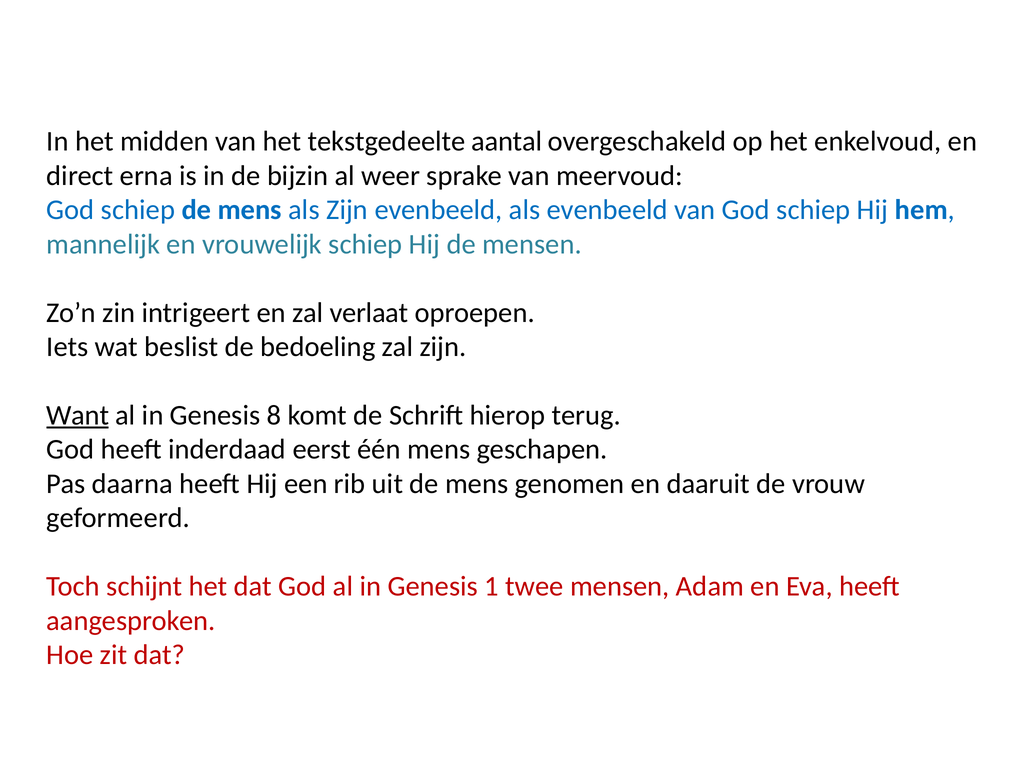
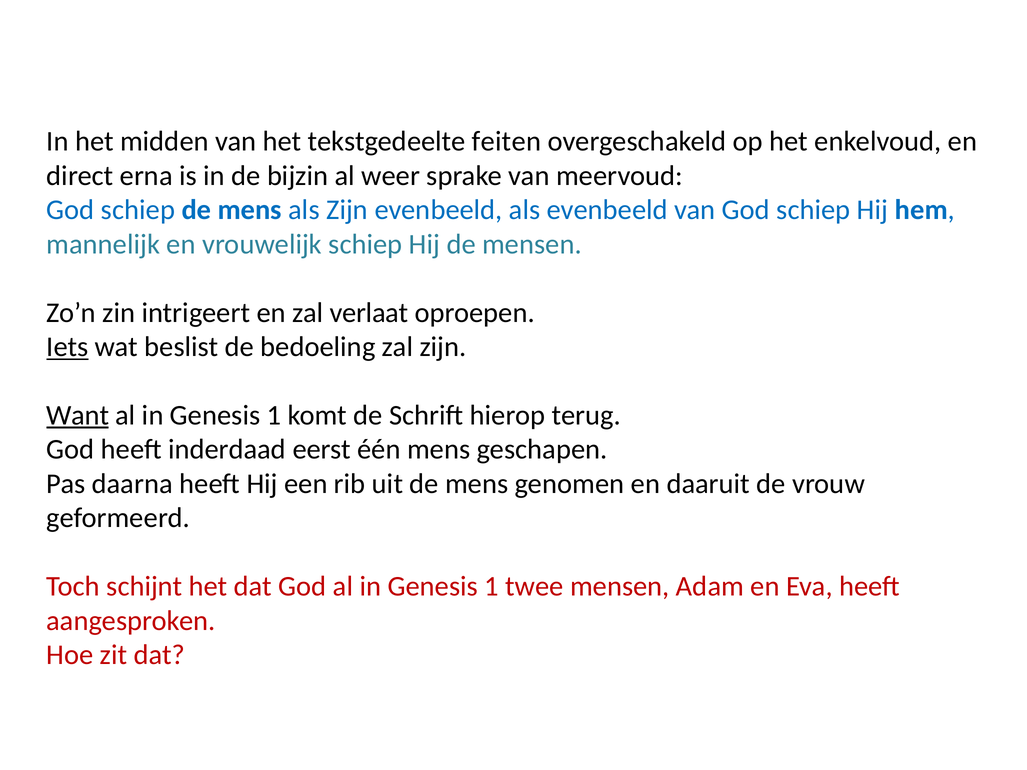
aantal: aantal -> feiten
Iets underline: none -> present
8 at (274, 415): 8 -> 1
